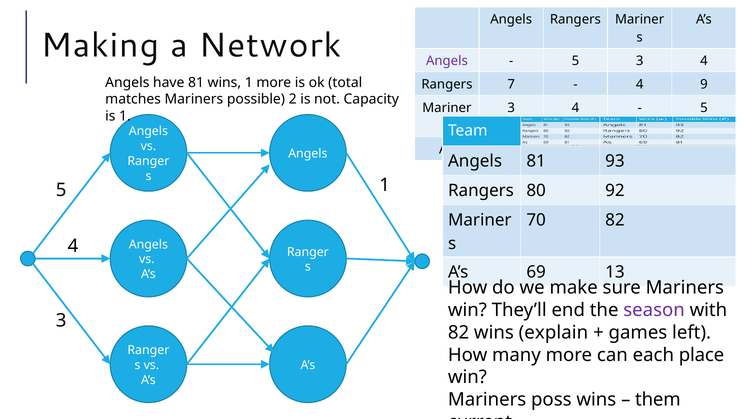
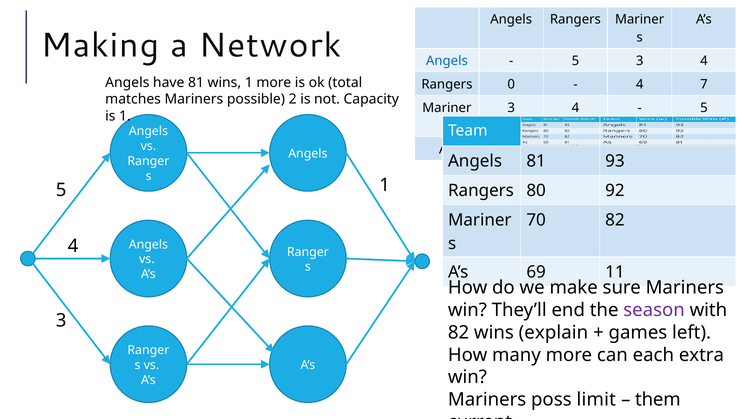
Angels at (447, 61) colour: purple -> blue
7: 7 -> 0
9: 9 -> 7
13: 13 -> 11
place: place -> extra
poss wins: wins -> limit
